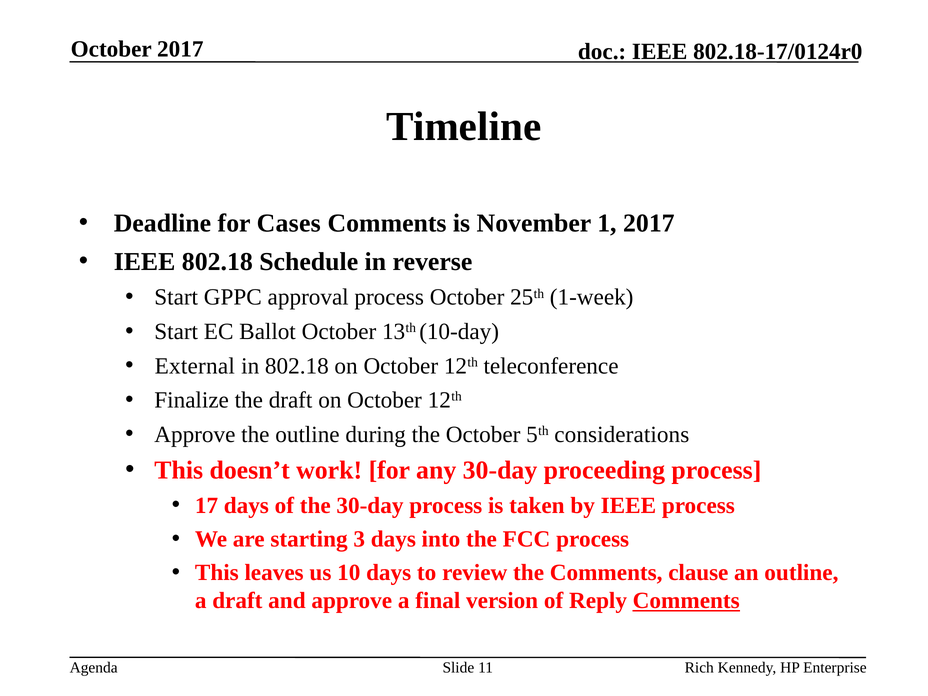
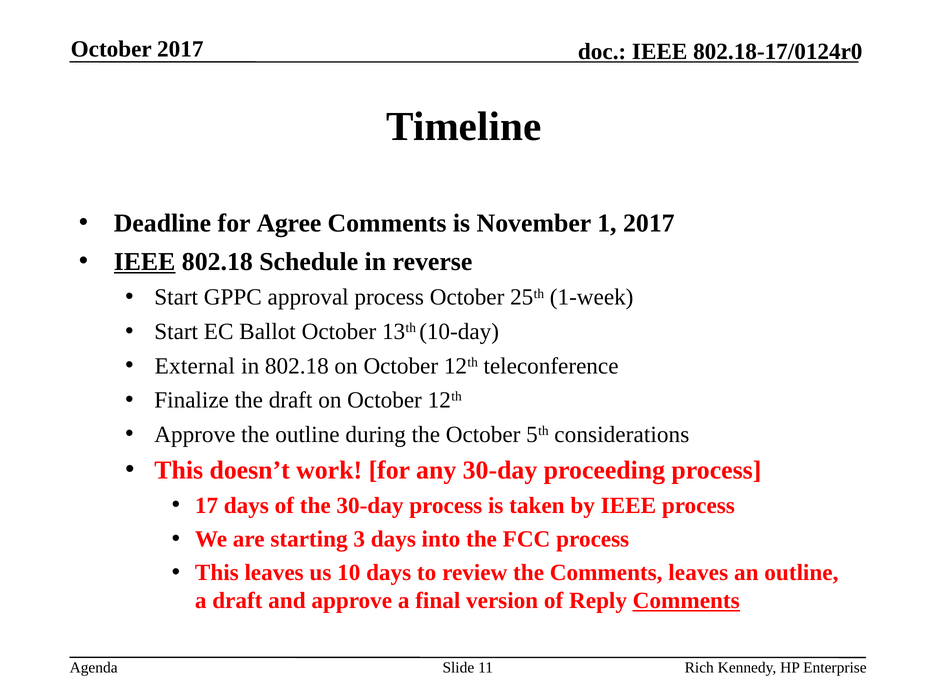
Cases: Cases -> Agree
IEEE at (145, 262) underline: none -> present
Comments clause: clause -> leaves
